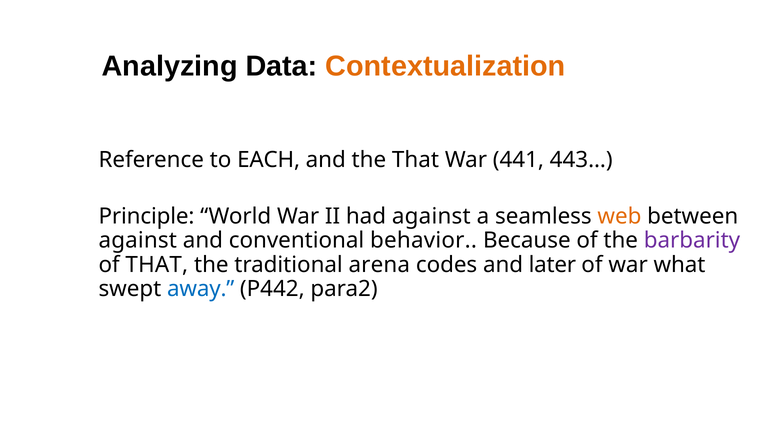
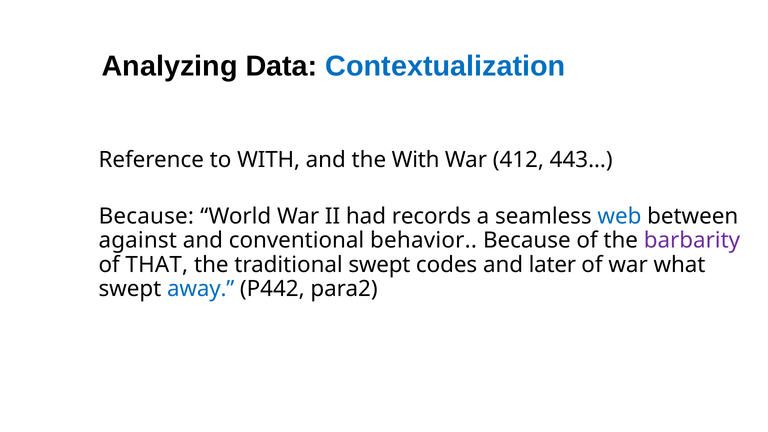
Contextualization colour: orange -> blue
to EACH: EACH -> WITH
the That: That -> With
441: 441 -> 412
Principle at (147, 216): Principle -> Because
had against: against -> records
web colour: orange -> blue
traditional arena: arena -> swept
